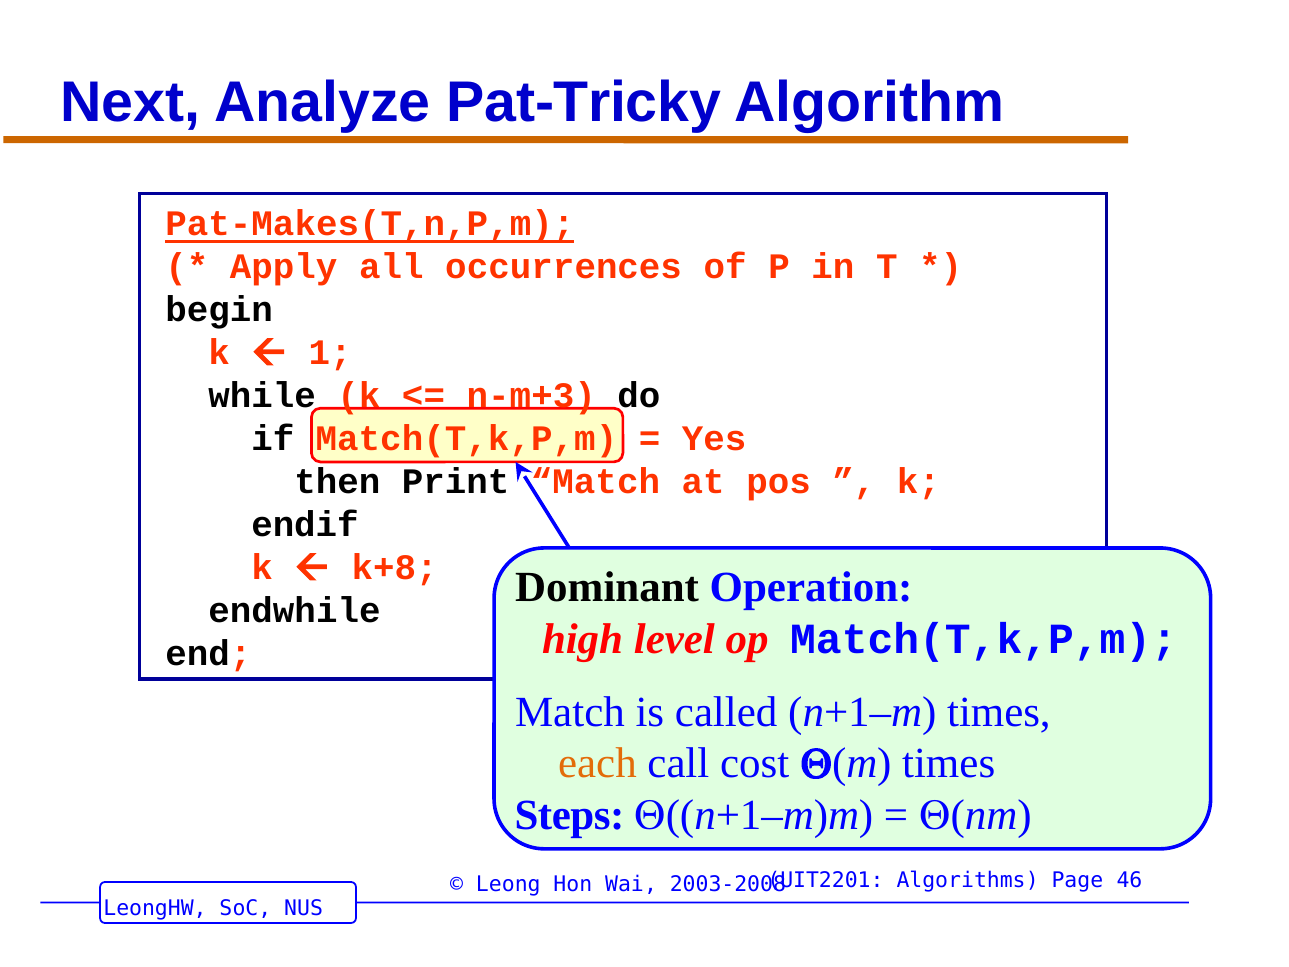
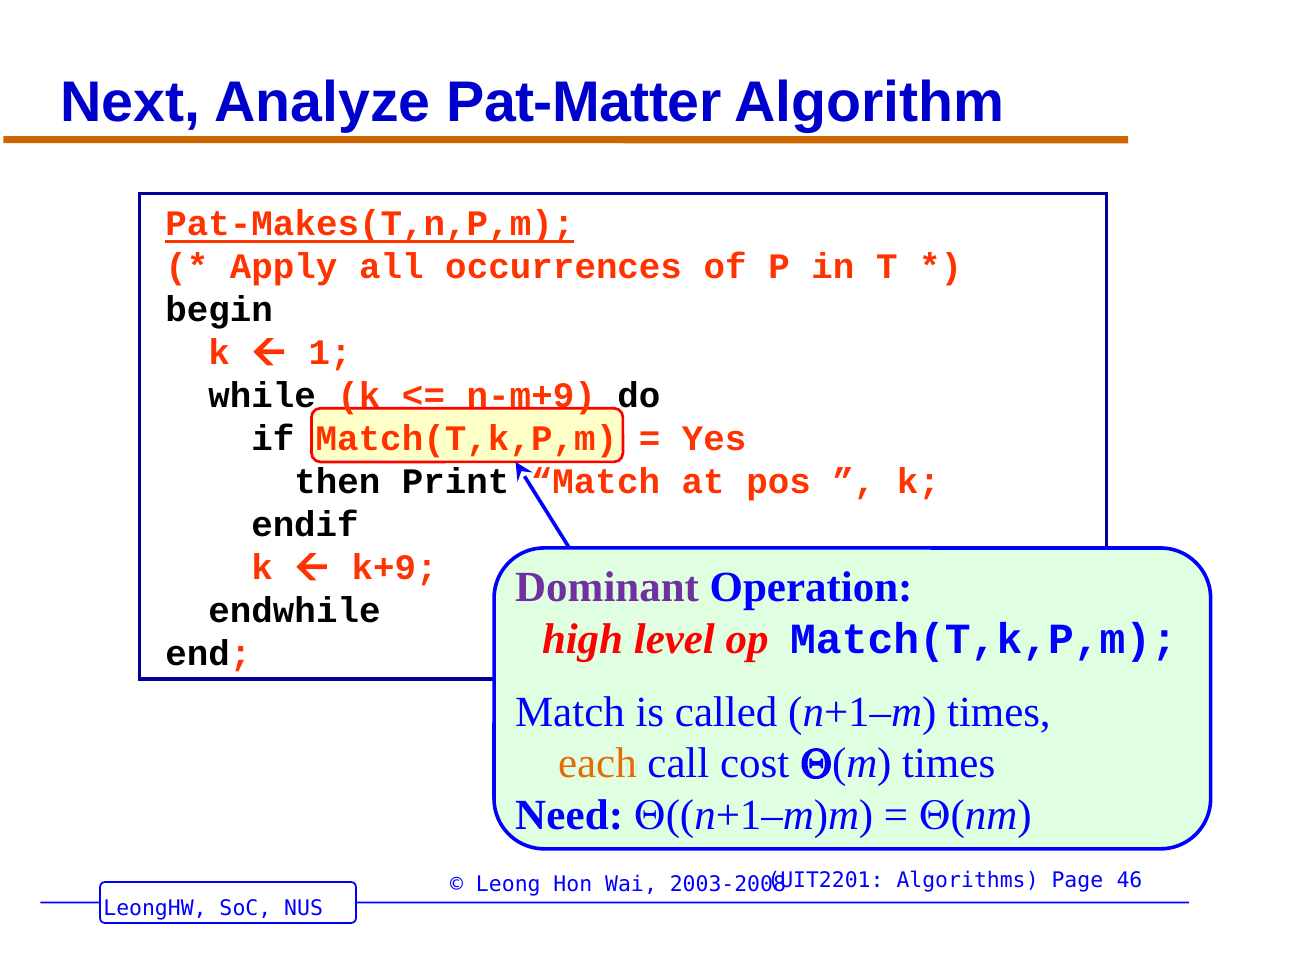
Pat-Tricky: Pat-Tricky -> Pat-Matter
n-m+3: n-m+3 -> n-m+9
k+8: k+8 -> k+9
Dominant colour: black -> purple
Steps: Steps -> Need
